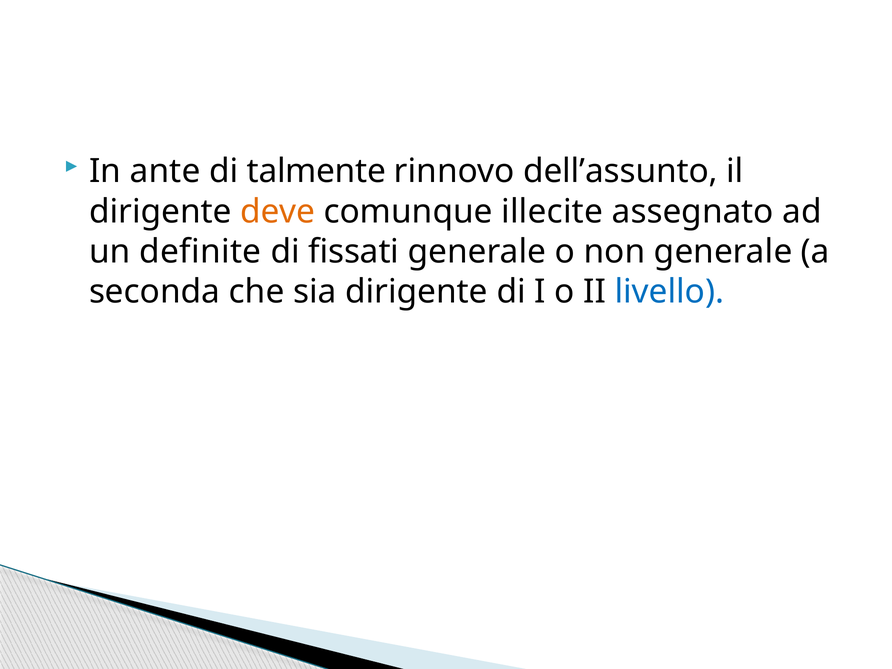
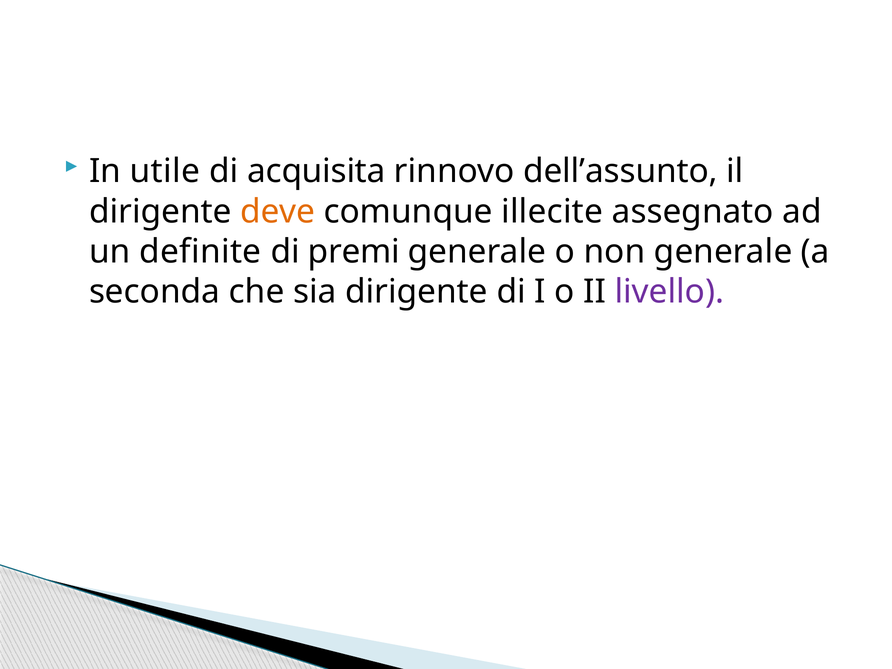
ante: ante -> utile
talmente: talmente -> acquisita
fissati: fissati -> premi
livello colour: blue -> purple
